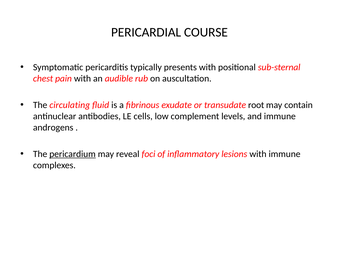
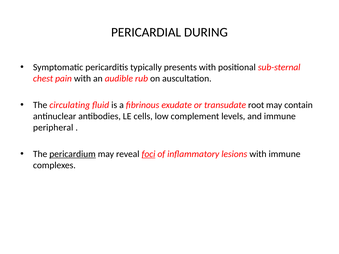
COURSE: COURSE -> DURING
androgens: androgens -> peripheral
foci underline: none -> present
